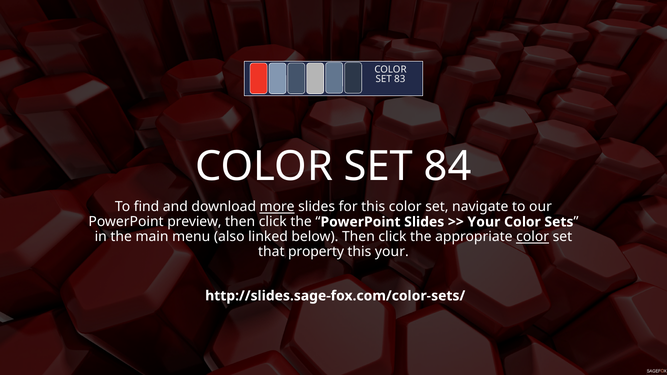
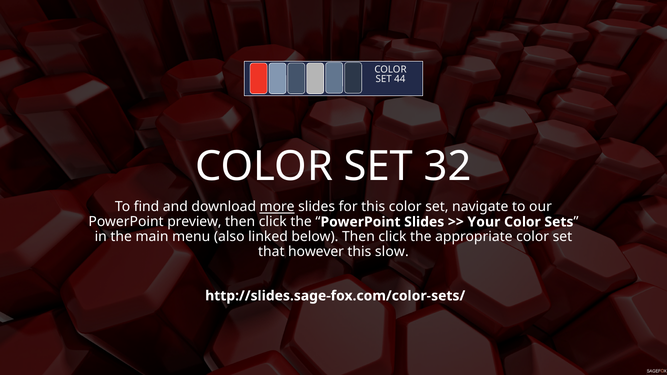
83: 83 -> 44
84: 84 -> 32
color at (533, 237) underline: present -> none
property: property -> however
this your: your -> slow
